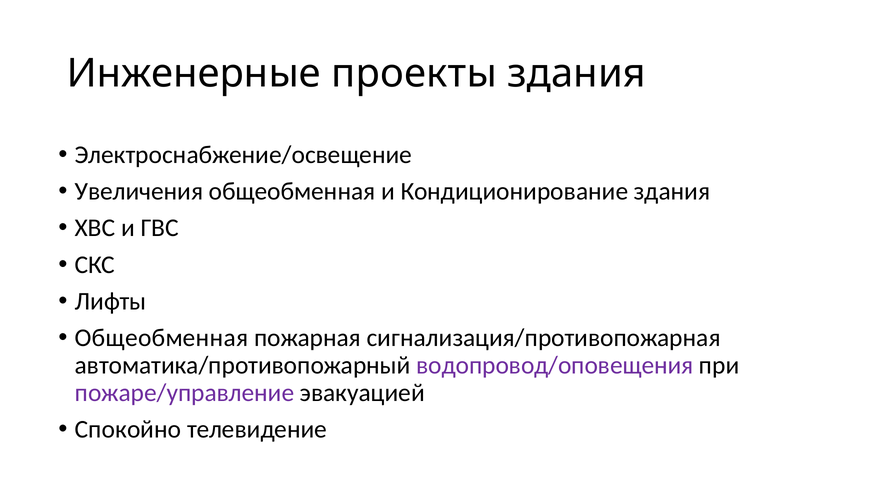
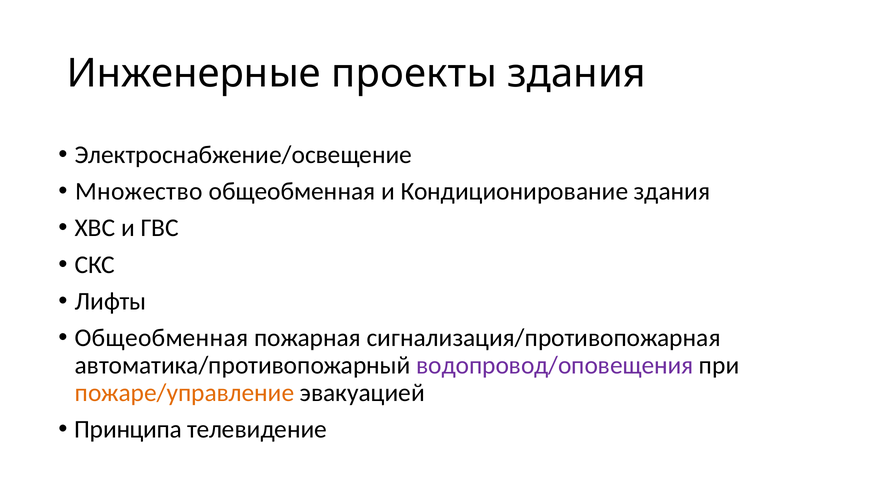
Увеличения: Увеличения -> Множество
пожаре/управление colour: purple -> orange
Спокойно: Спокойно -> Принципа
